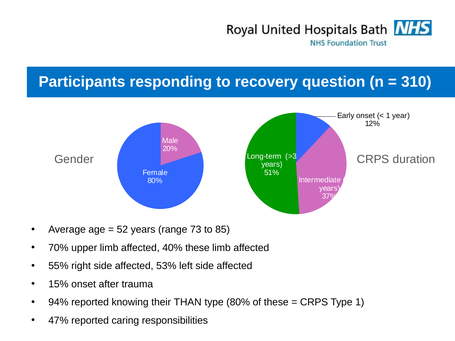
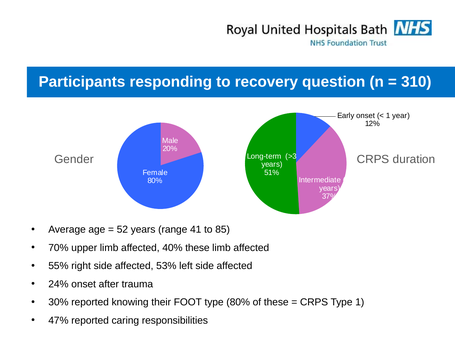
73: 73 -> 41
15%: 15% -> 24%
94%: 94% -> 30%
THAN: THAN -> FOOT
